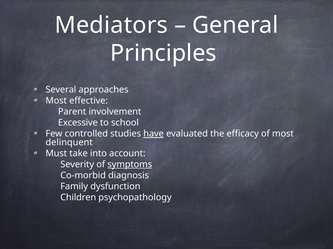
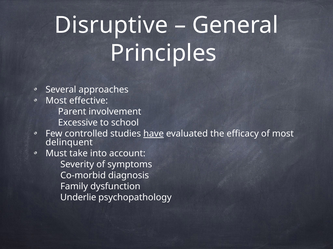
Mediators: Mediators -> Disruptive
symptoms underline: present -> none
Children: Children -> Underlie
